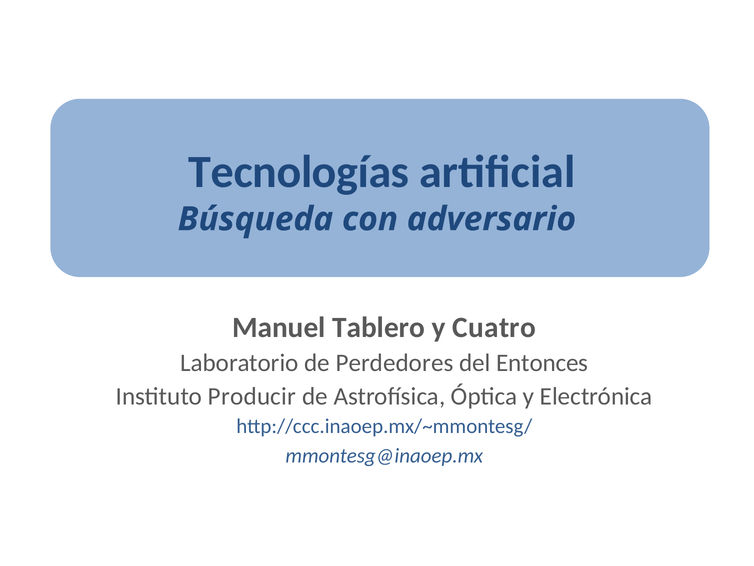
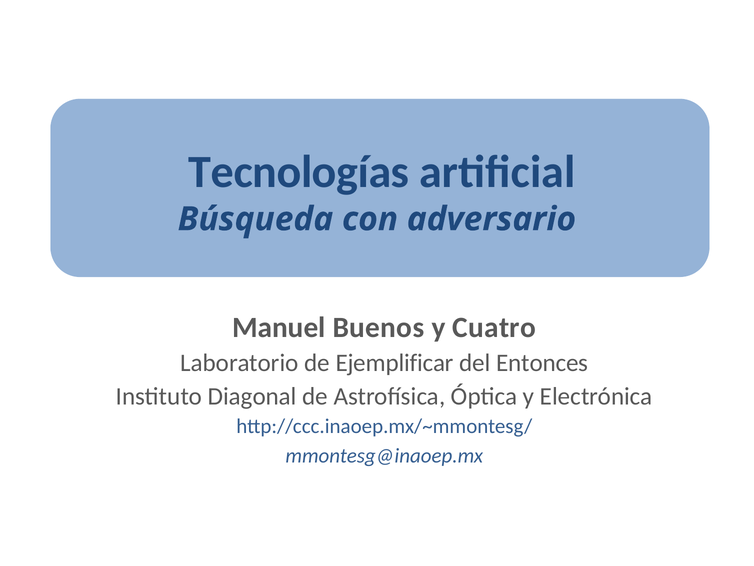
Tablero: Tablero -> Buenos
Perdedores: Perdedores -> Ejemplificar
Producir: Producir -> Diagonal
